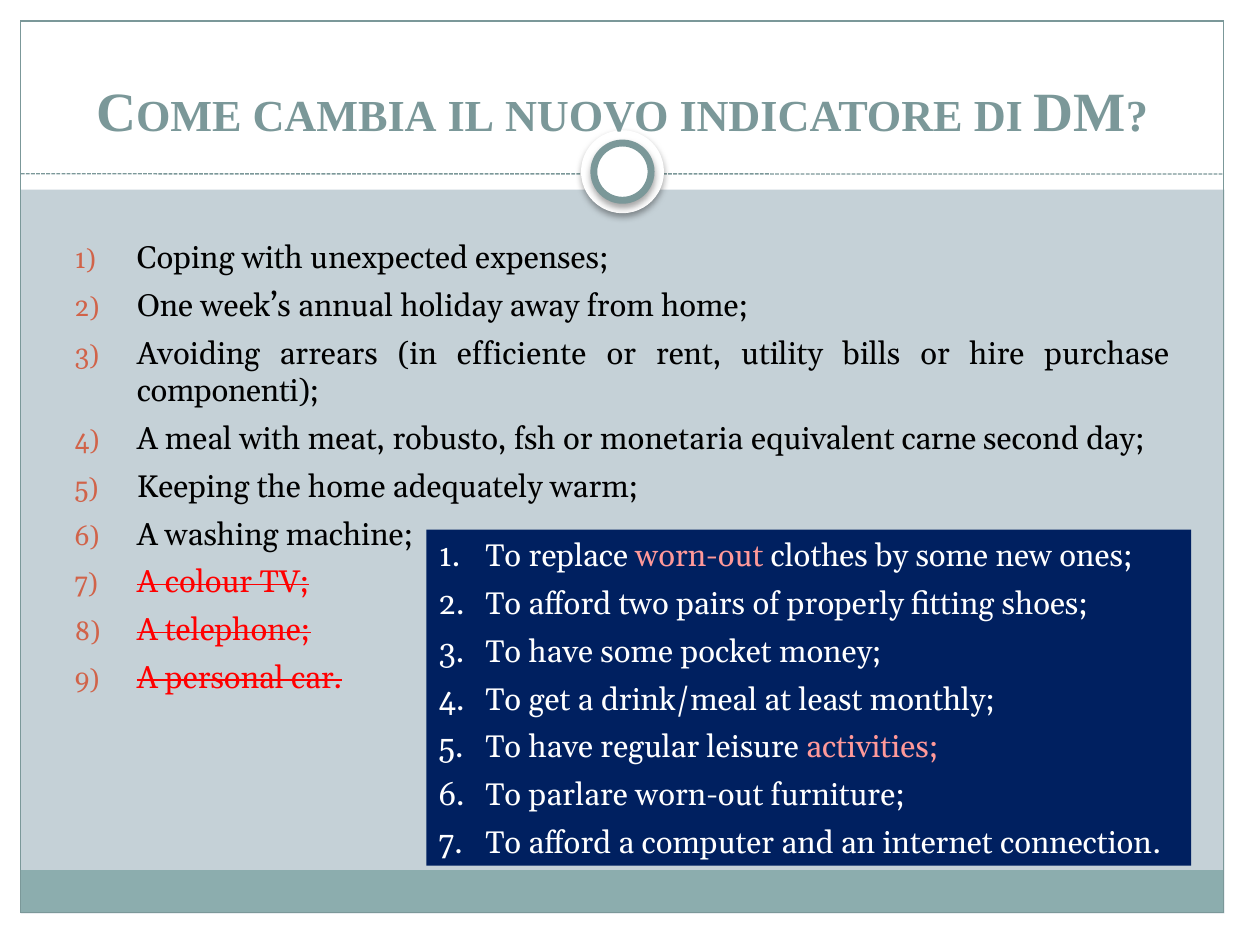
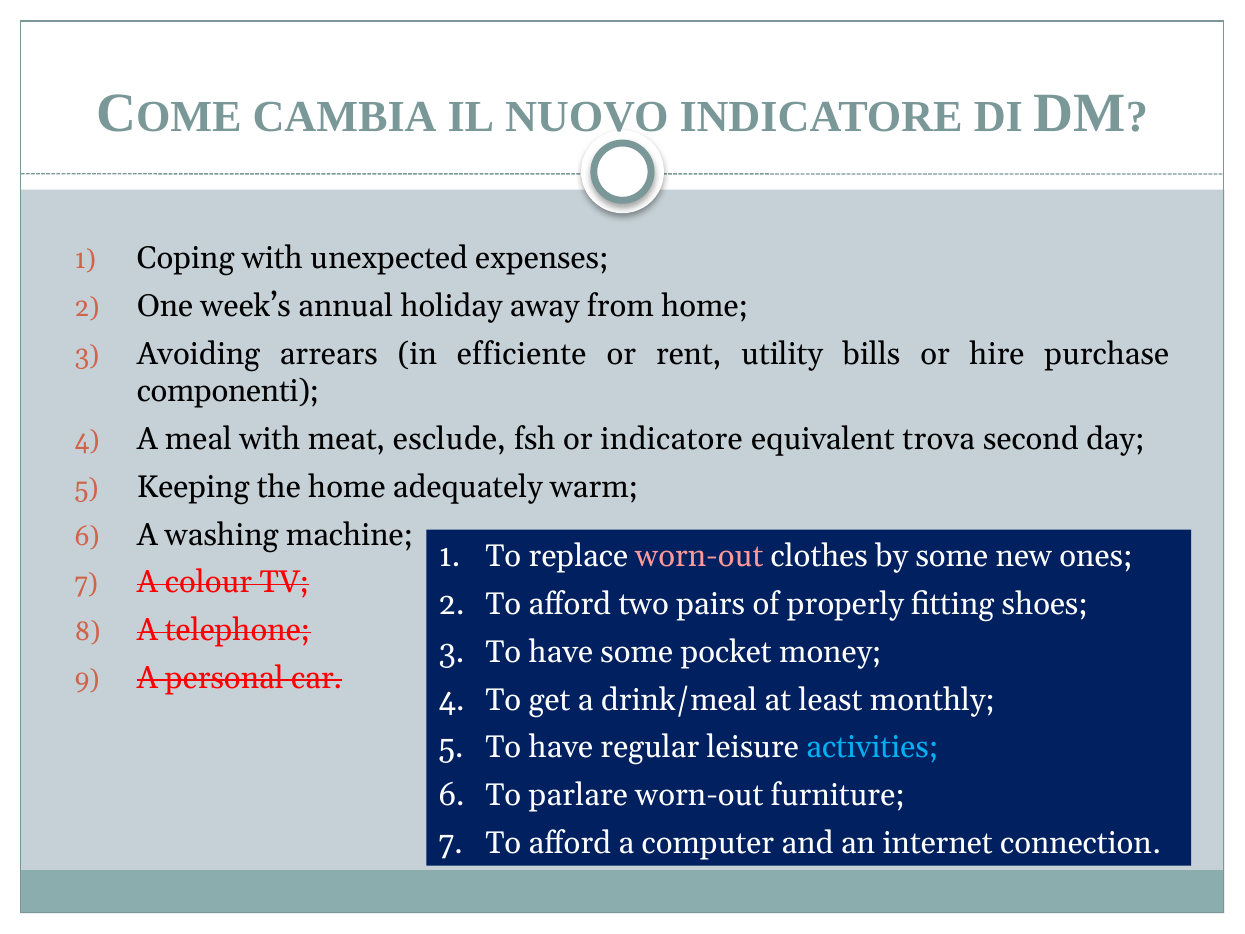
robusto: robusto -> esclude
or monetaria: monetaria -> indicatore
carne: carne -> trova
activities colour: pink -> light blue
